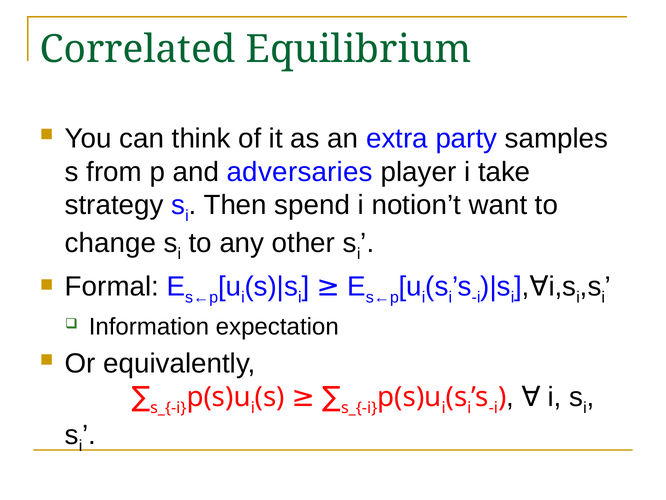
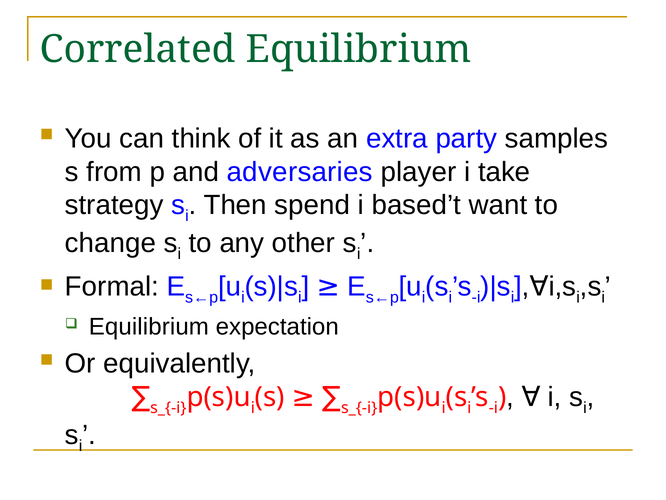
notion’t: notion’t -> based’t
Information at (149, 327): Information -> Equilibrium
